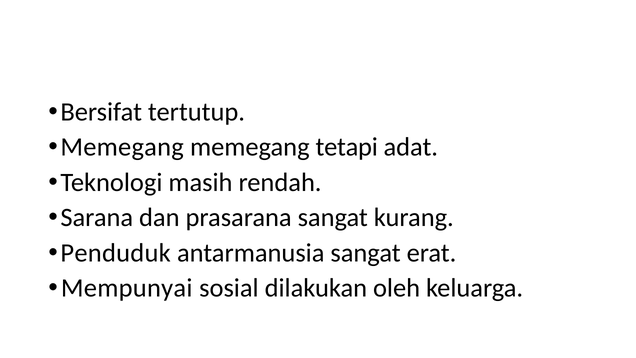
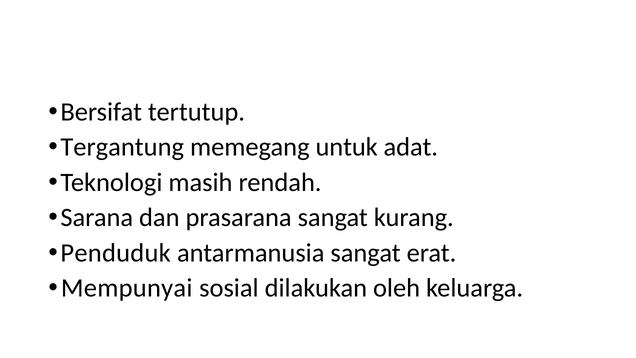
Memegang at (122, 147): Memegang -> Tergantung
tetapi: tetapi -> untuk
